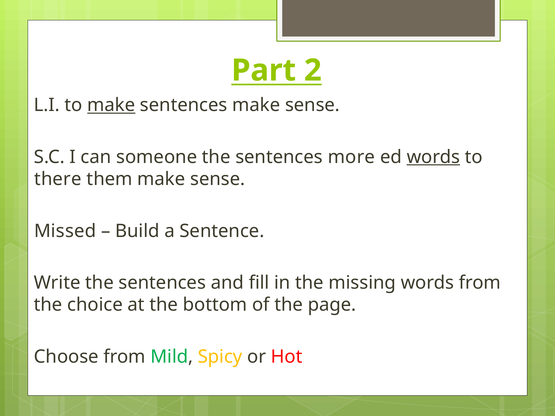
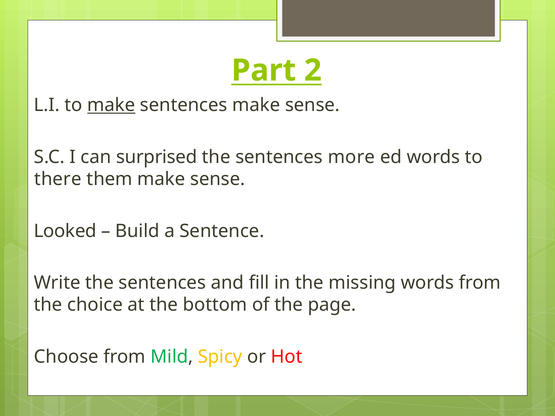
someone: someone -> surprised
words at (433, 157) underline: present -> none
Missed: Missed -> Looked
